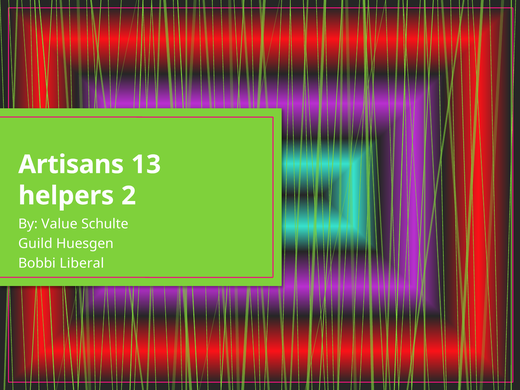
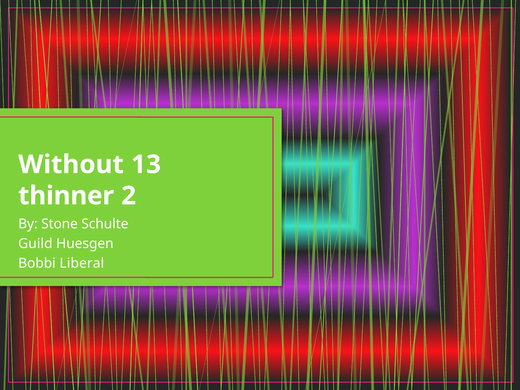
Artisans: Artisans -> Without
helpers: helpers -> thinner
Value: Value -> Stone
